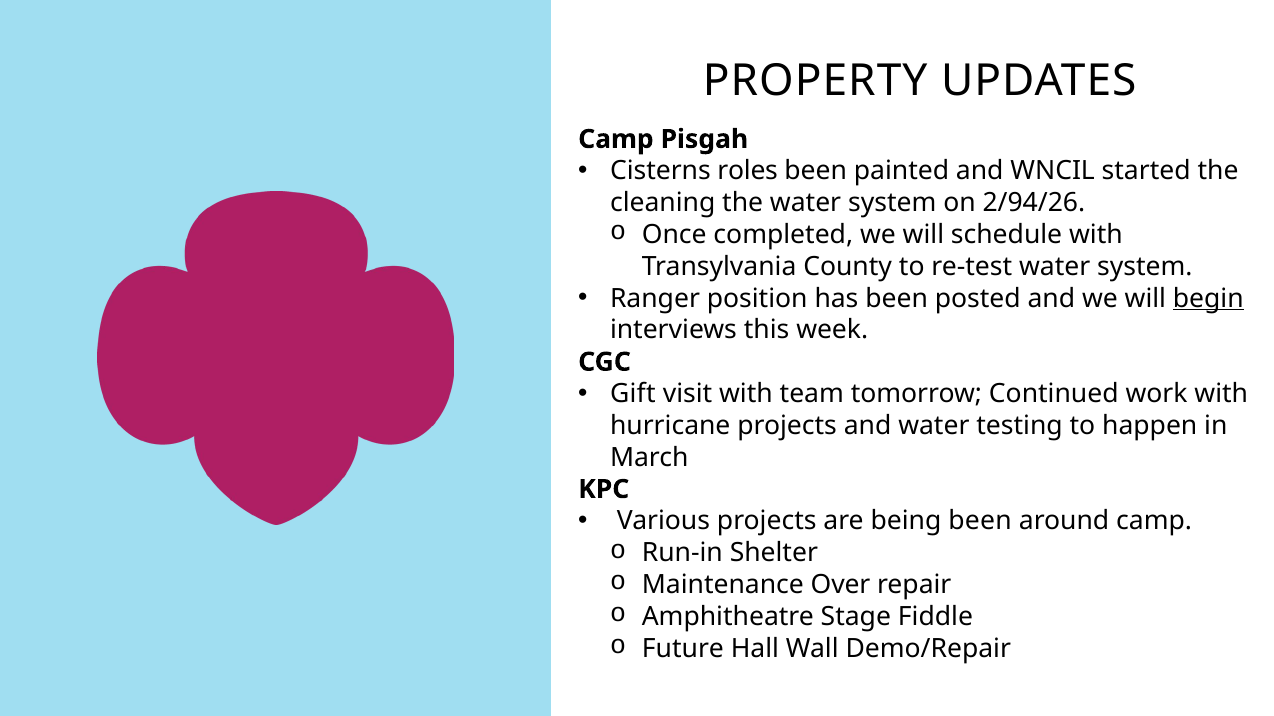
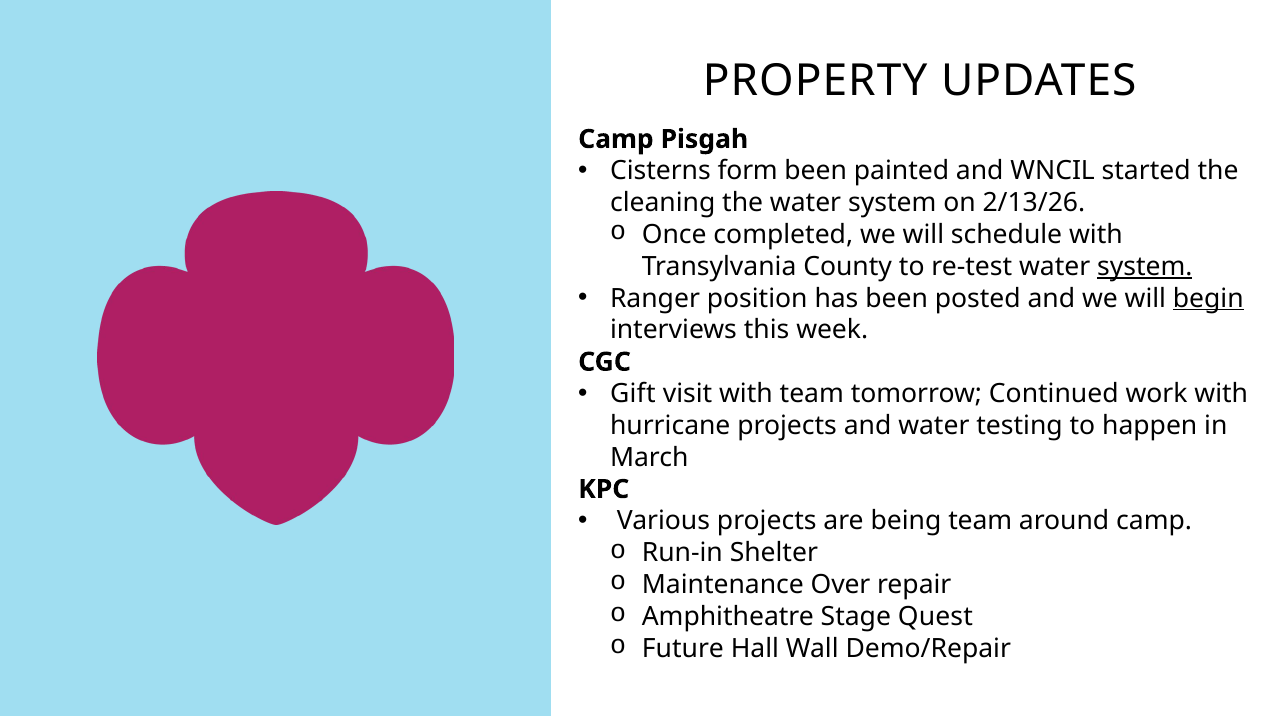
roles: roles -> form
2/94/26: 2/94/26 -> 2/13/26
system at (1145, 267) underline: none -> present
being been: been -> team
Fiddle: Fiddle -> Quest
